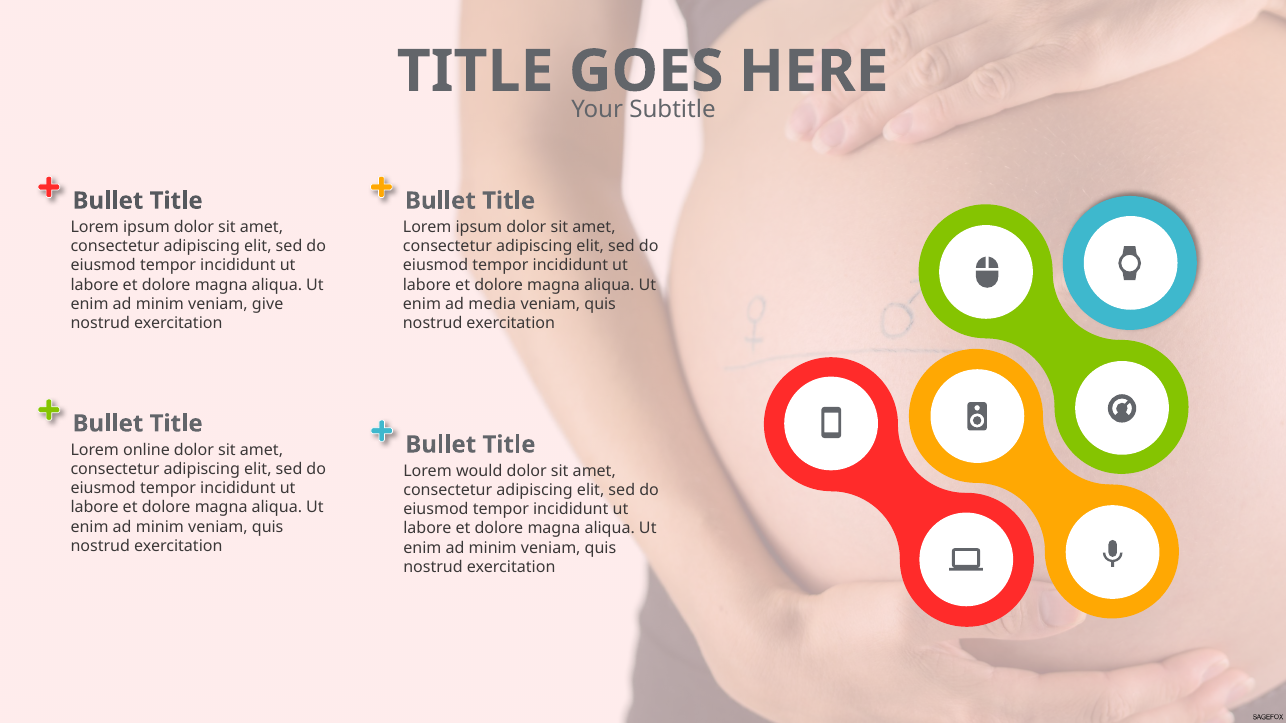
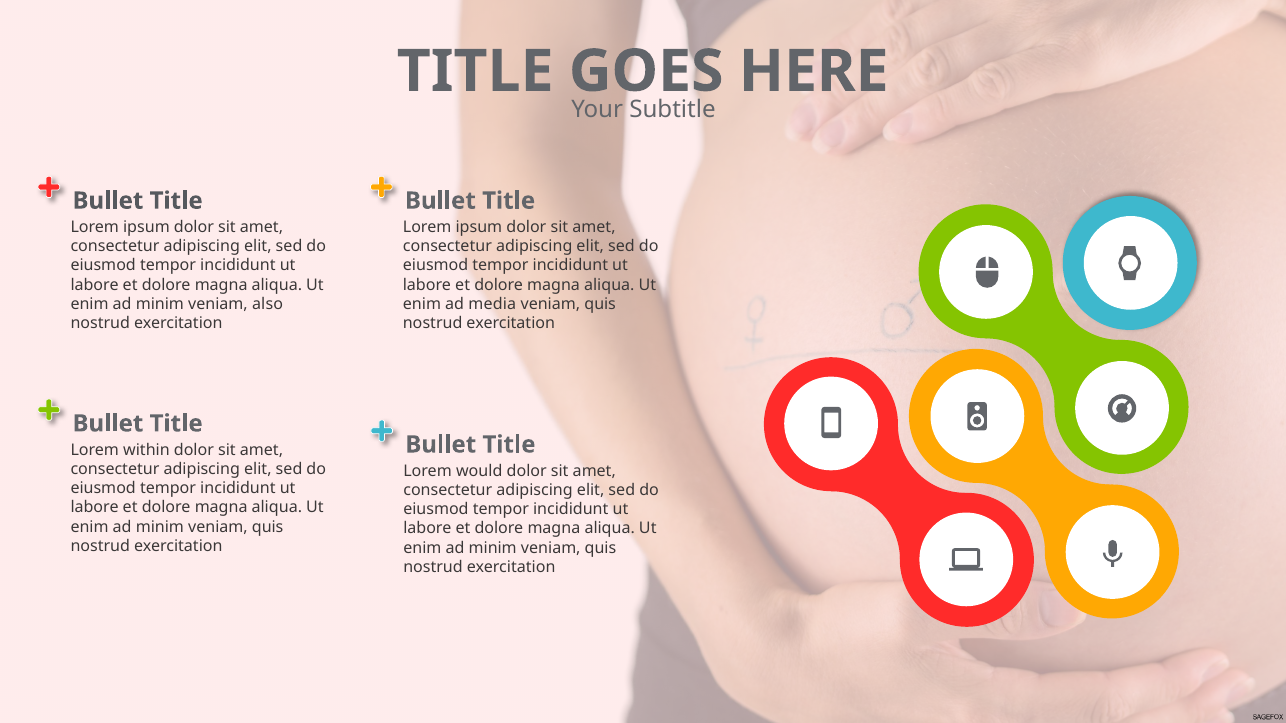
give: give -> also
online: online -> within
